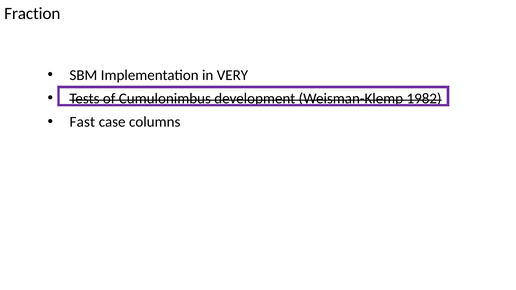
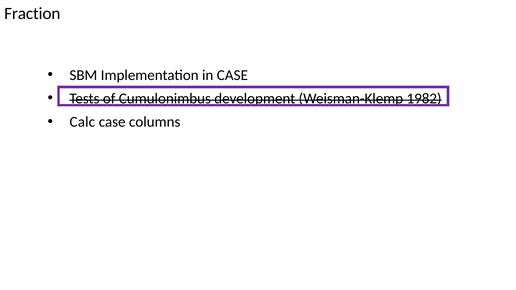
in VERY: VERY -> CASE
Fast: Fast -> Calc
